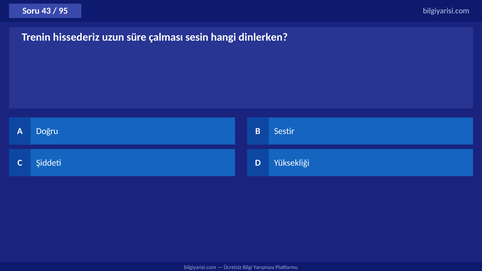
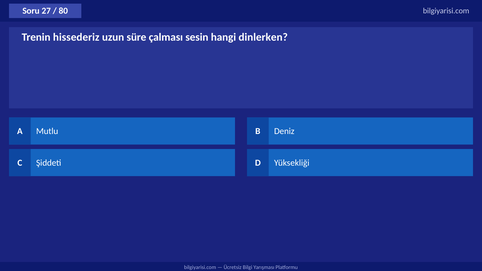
43: 43 -> 27
95: 95 -> 80
Doğru: Doğru -> Mutlu
Sestir: Sestir -> Deniz
